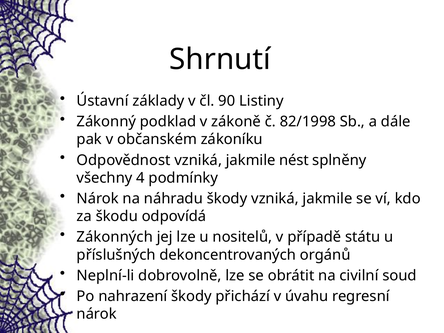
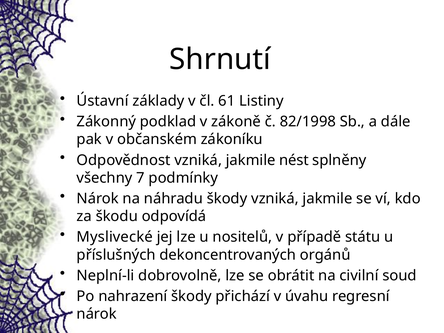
90: 90 -> 61
4: 4 -> 7
Zákonných: Zákonných -> Myslivecké
